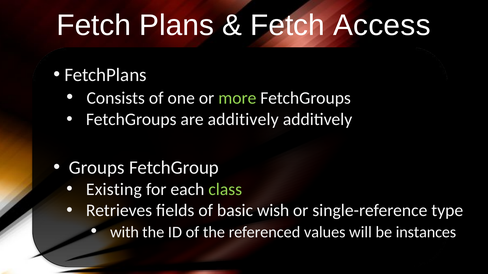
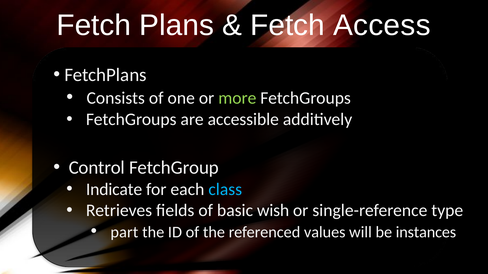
are additively: additively -> accessible
Groups: Groups -> Control
Existing: Existing -> Indicate
class colour: light green -> light blue
with: with -> part
